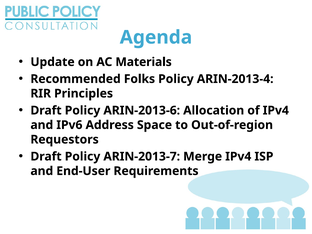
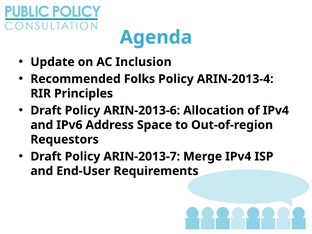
Materials: Materials -> Inclusion
